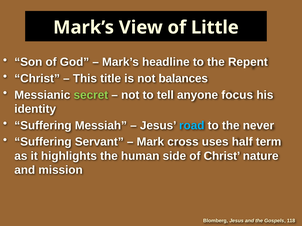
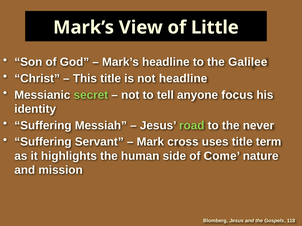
Repent: Repent -> Galilee
not balances: balances -> headline
road colour: light blue -> light green
uses half: half -> title
of Christ: Christ -> Come
